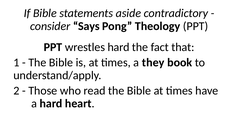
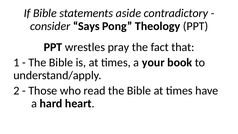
wrestles hard: hard -> pray
they: they -> your
